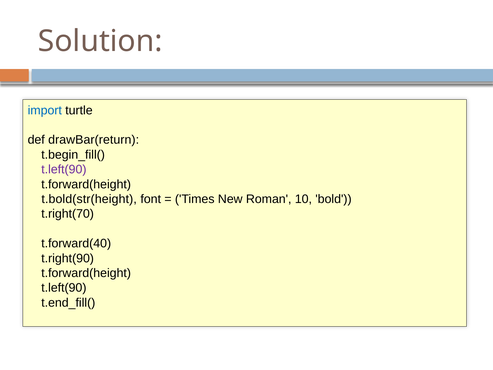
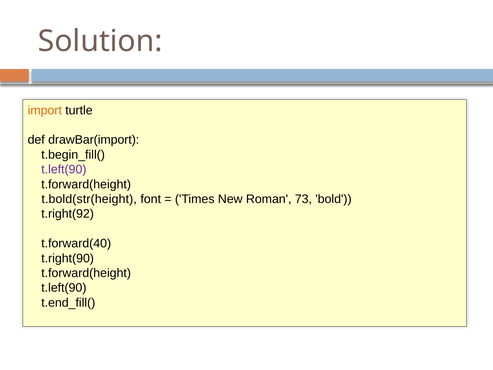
import colour: blue -> orange
drawBar(return: drawBar(return -> drawBar(import
10: 10 -> 73
t.right(70: t.right(70 -> t.right(92
